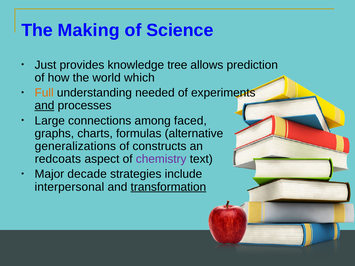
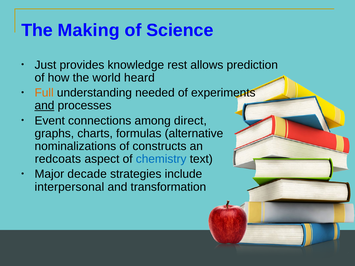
tree: tree -> rest
which: which -> heard
Large: Large -> Event
faced: faced -> direct
generalizations: generalizations -> nominalizations
chemistry colour: purple -> blue
transformation underline: present -> none
